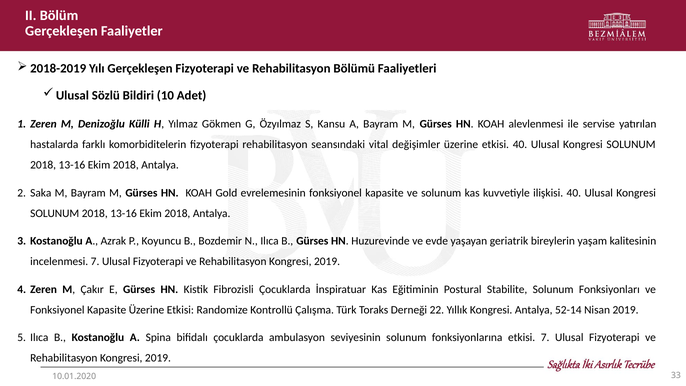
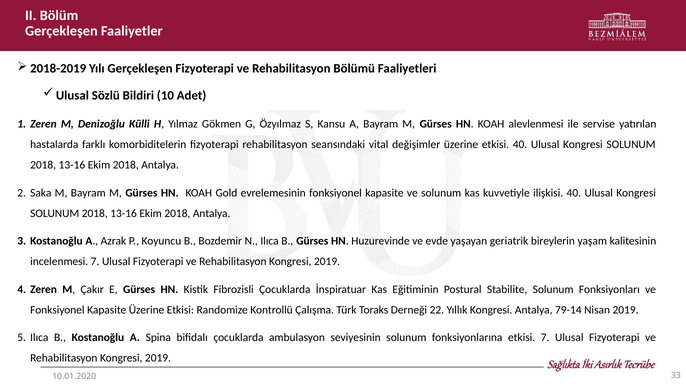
52-14: 52-14 -> 79-14
